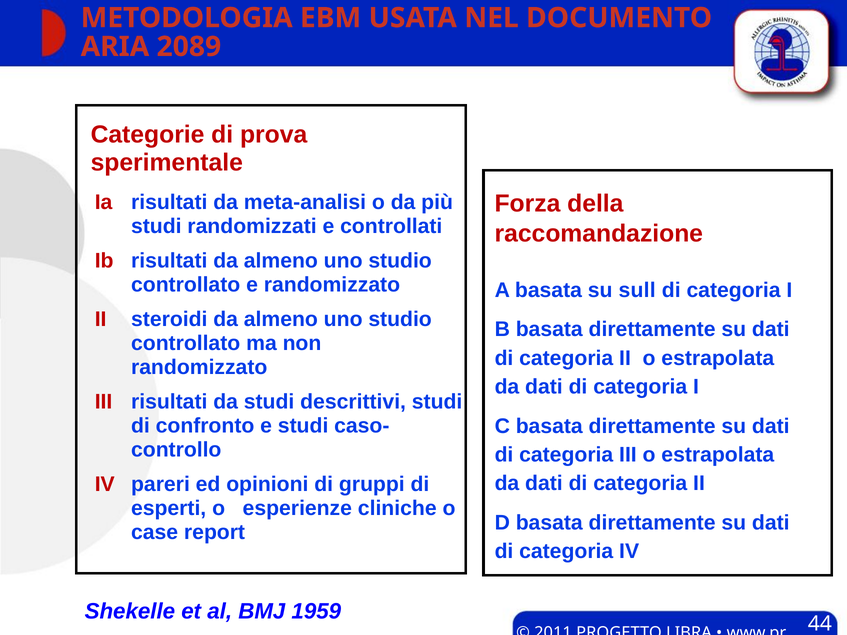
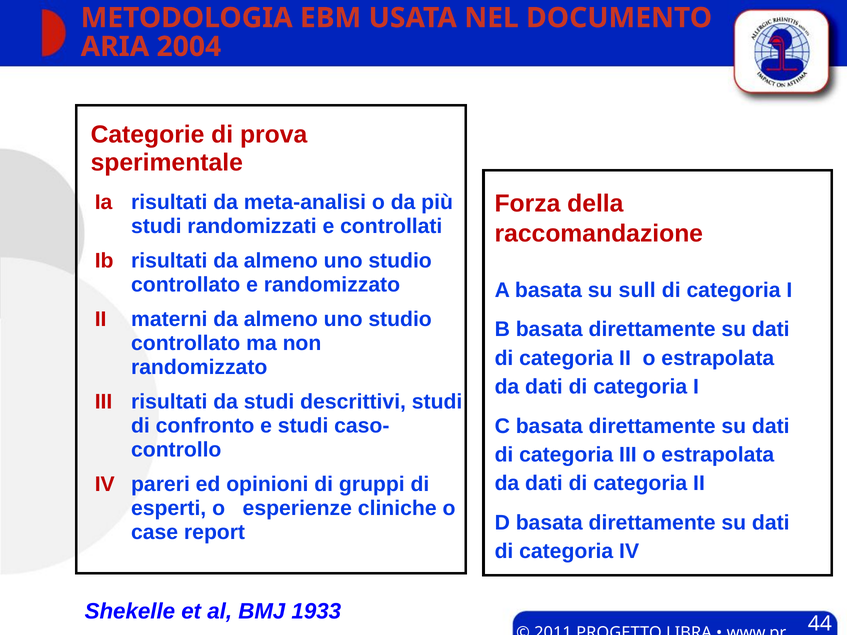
2089: 2089 -> 2004
steroidi: steroidi -> materni
1959: 1959 -> 1933
